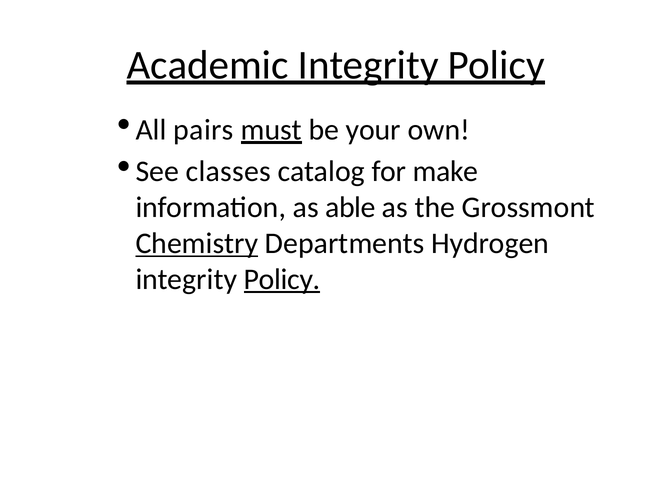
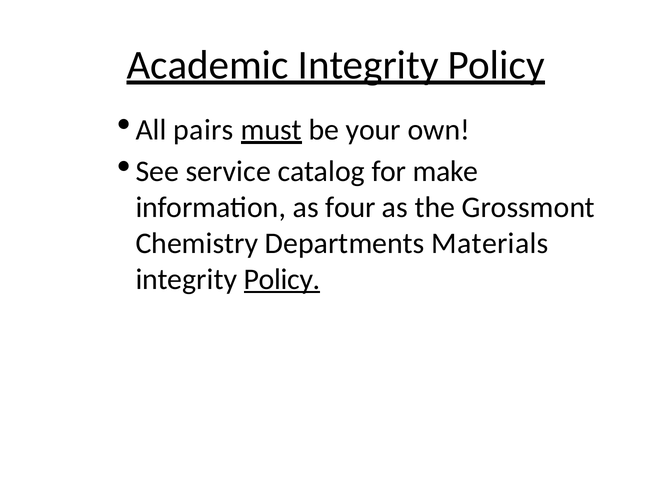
classes: classes -> service
able: able -> four
Chemistry underline: present -> none
Hydrogen: Hydrogen -> Materials
